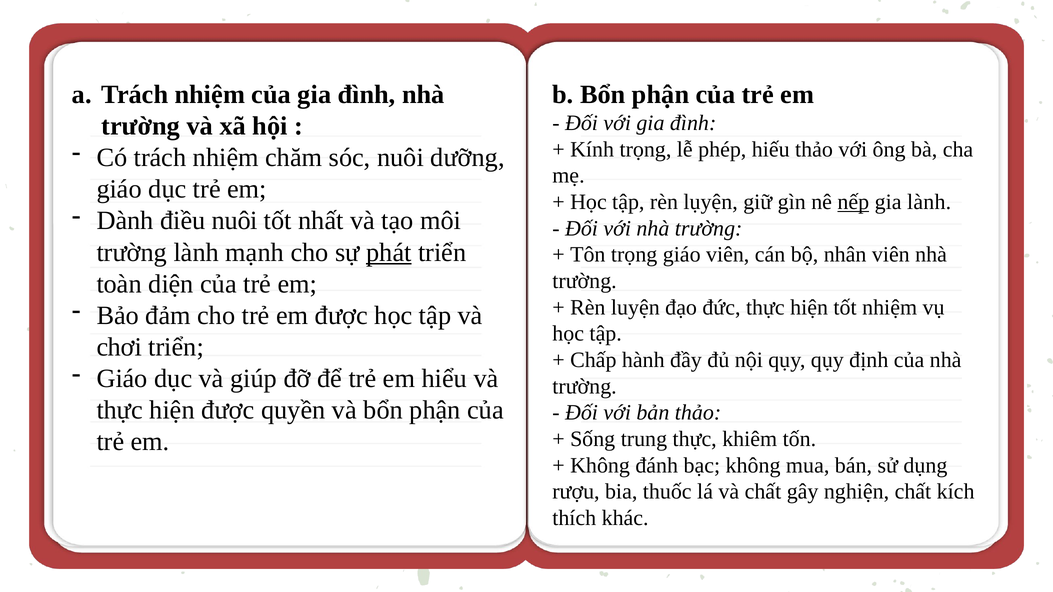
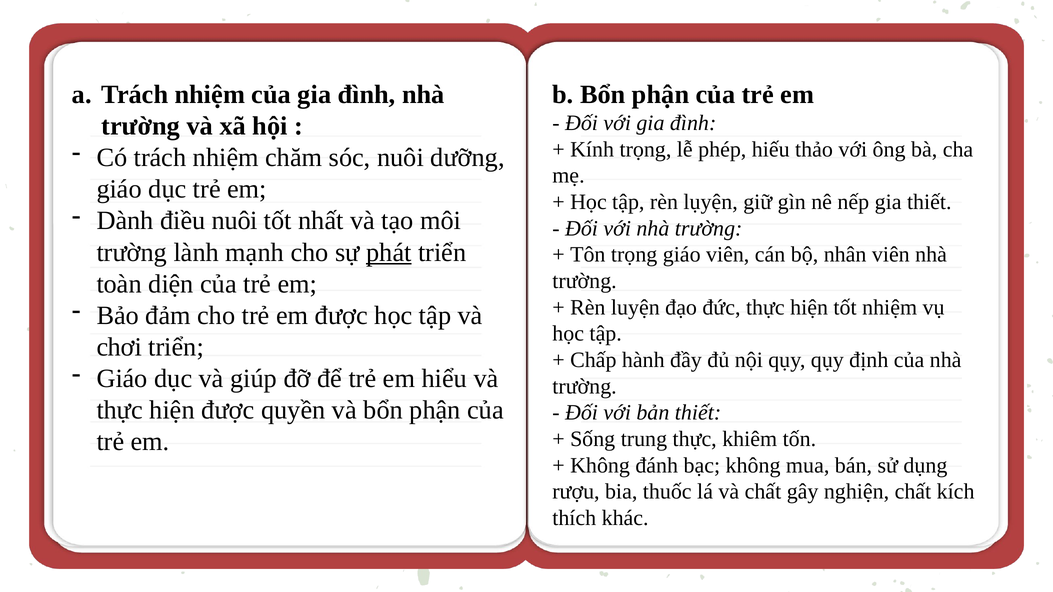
nếp underline: present -> none
gia lành: lành -> thiết
bản thảo: thảo -> thiết
